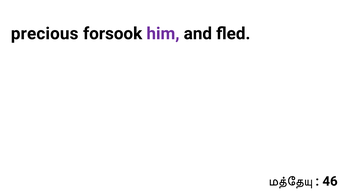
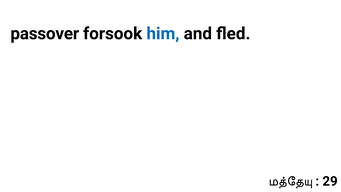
precious: precious -> passover
him colour: purple -> blue
46: 46 -> 29
